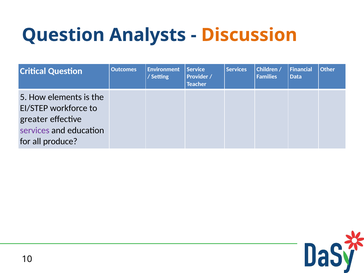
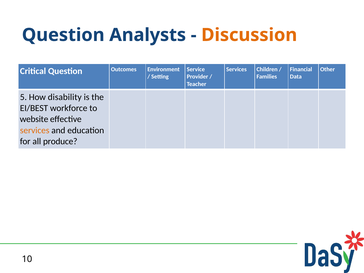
elements: elements -> disability
EI/STEP: EI/STEP -> EI/BEST
greater: greater -> website
services at (35, 130) colour: purple -> orange
